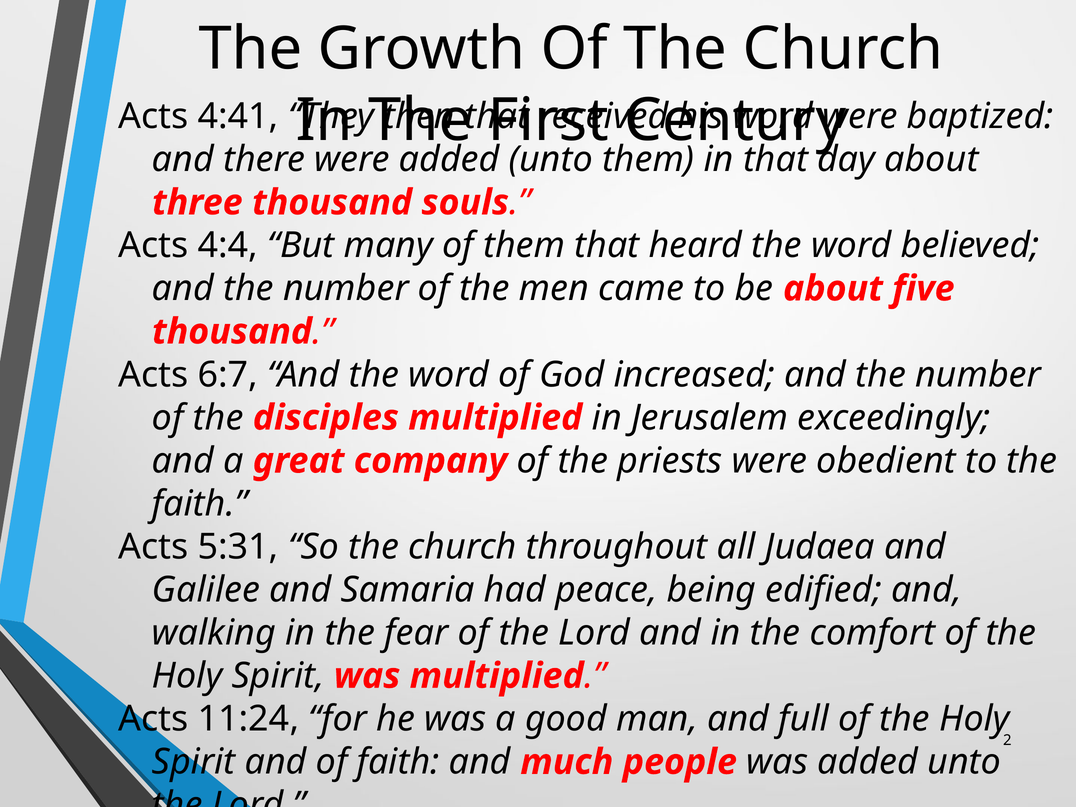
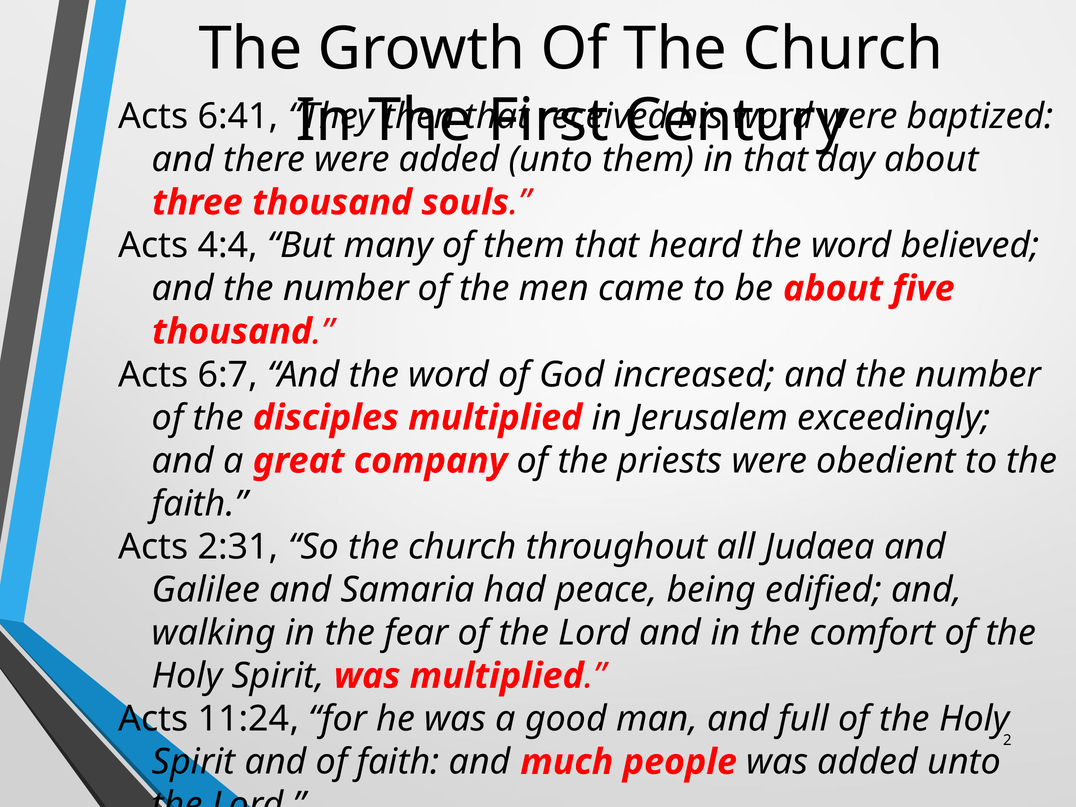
4:41: 4:41 -> 6:41
5:31: 5:31 -> 2:31
